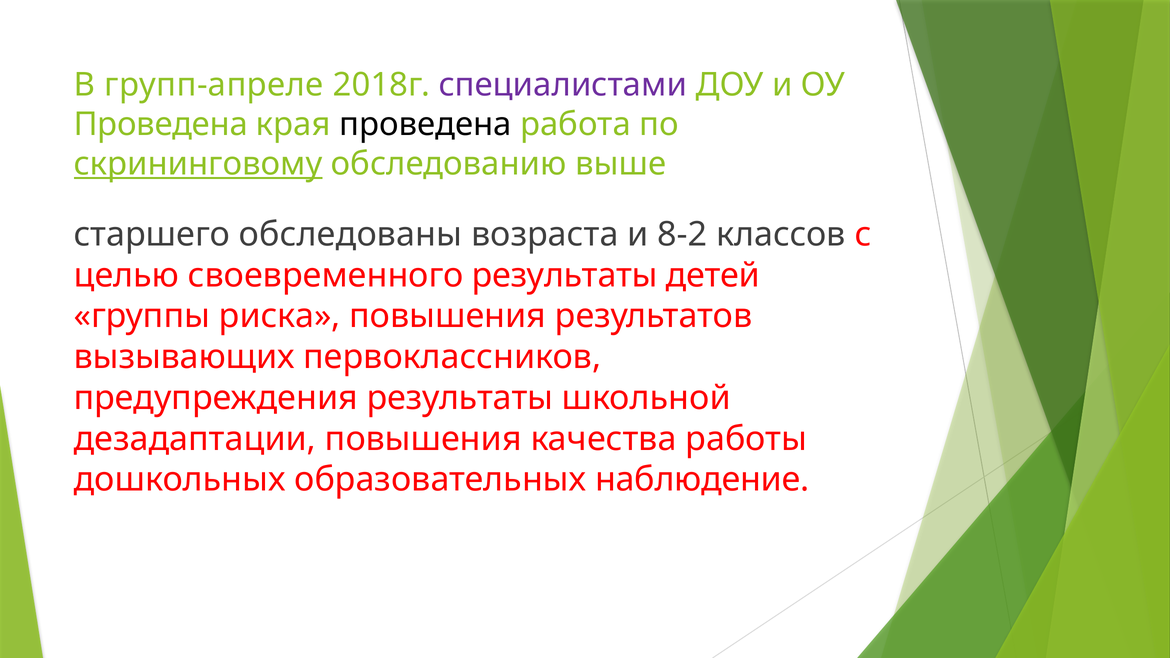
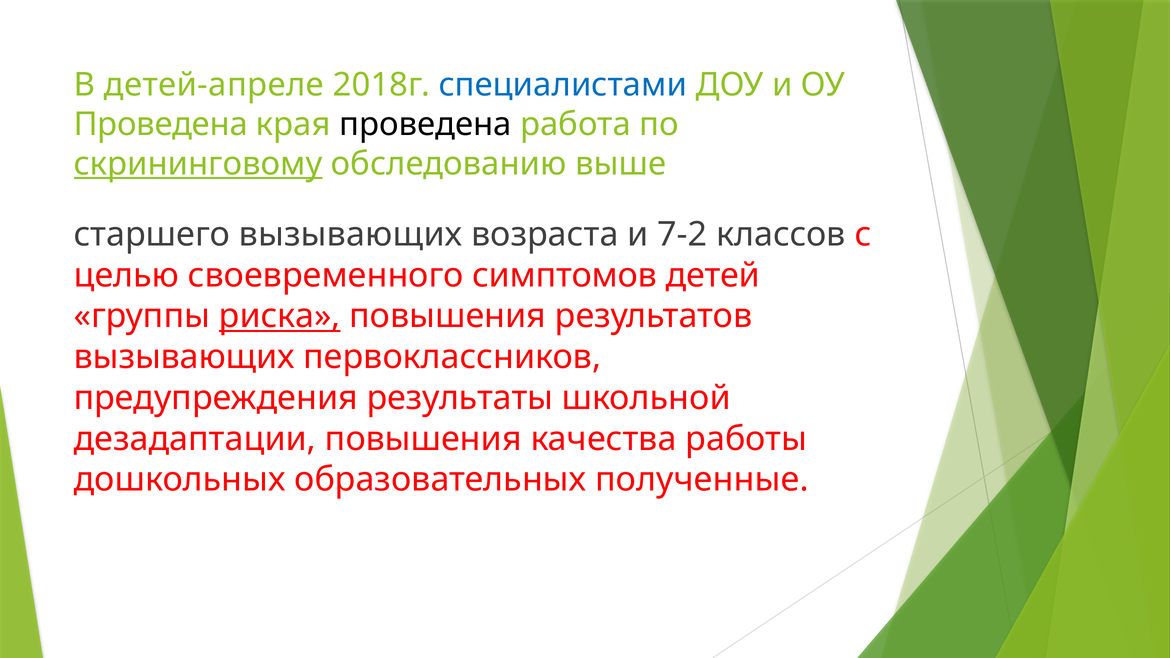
групп-апреле: групп-апреле -> детей-апреле
специалистами colour: purple -> blue
старшего обследованы: обследованы -> вызывающих
8-2: 8-2 -> 7-2
своевременного результаты: результаты -> симптомов
риска underline: none -> present
наблюдение: наблюдение -> полученные
